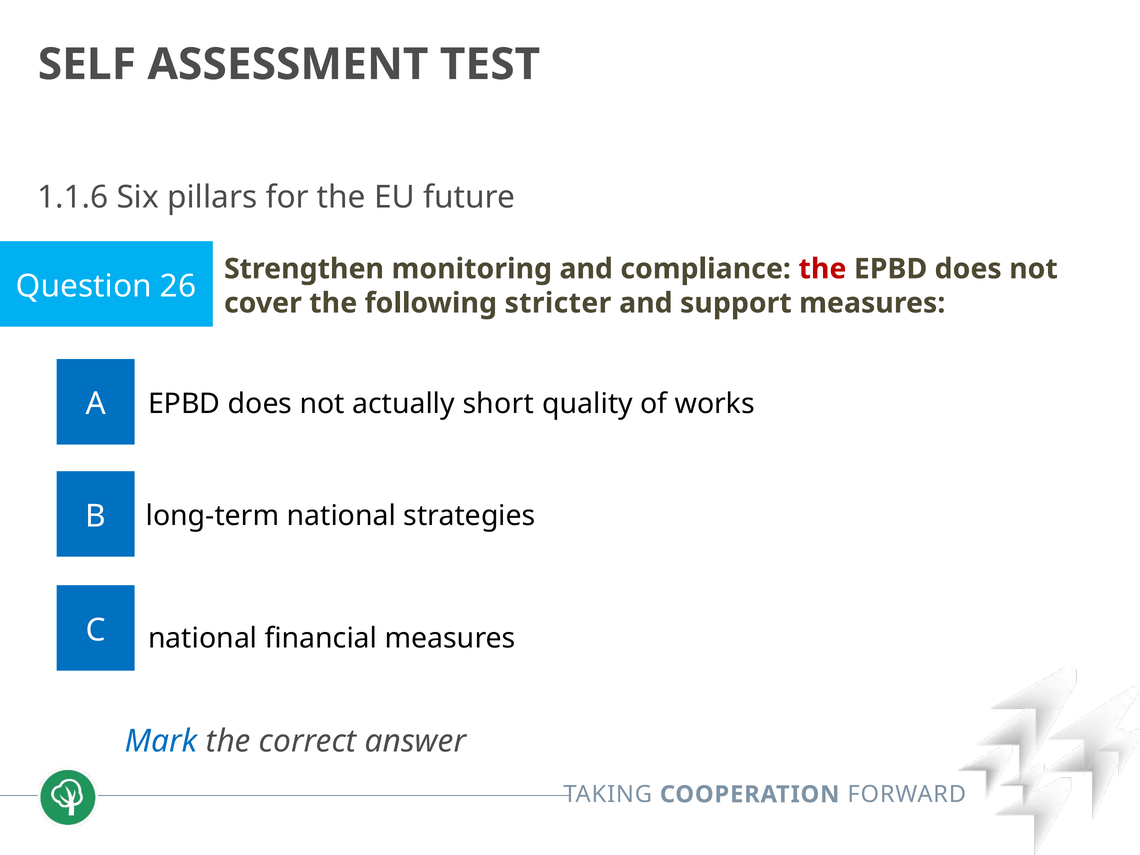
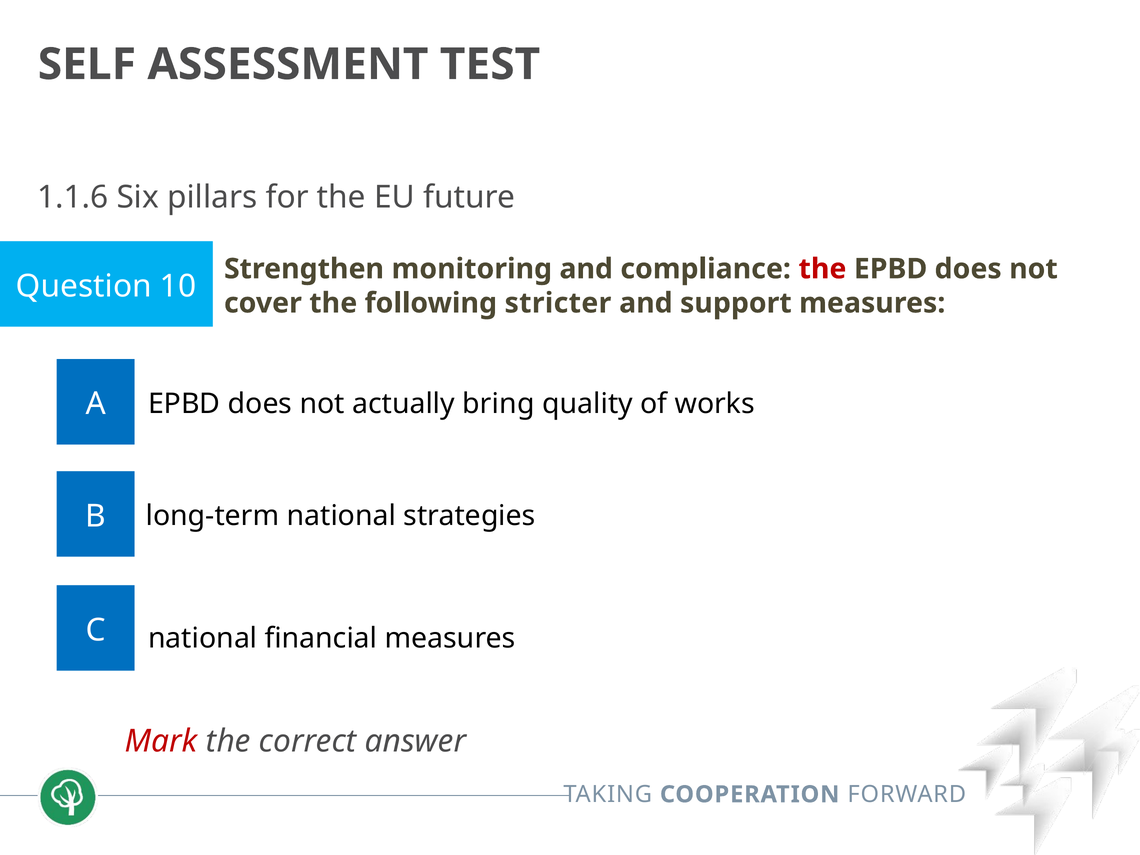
26: 26 -> 10
short: short -> bring
Mark colour: blue -> red
